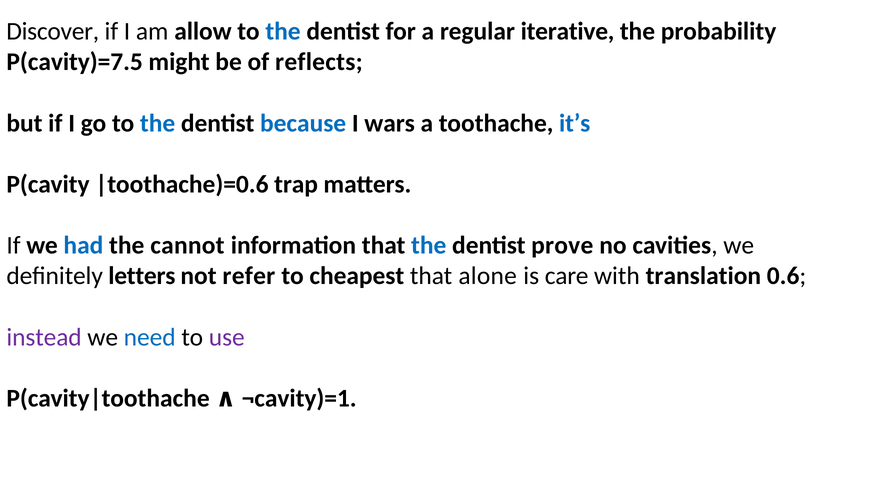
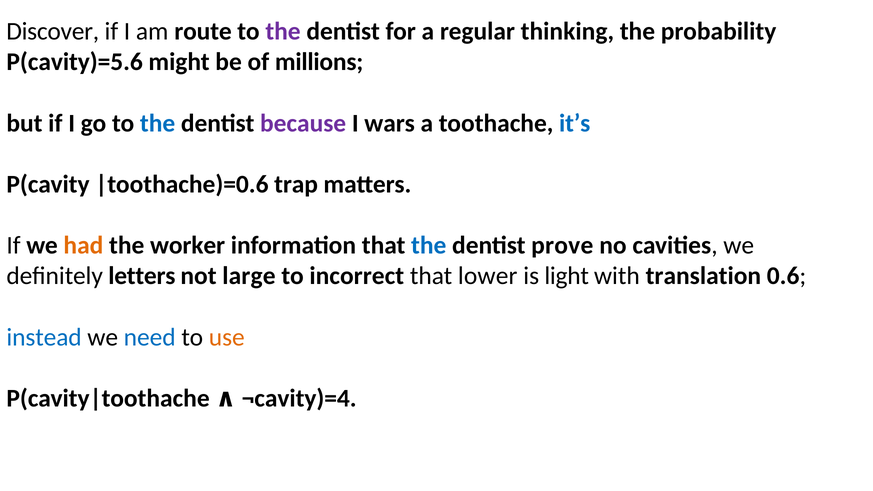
allow: allow -> route
the at (283, 31) colour: blue -> purple
iterative: iterative -> thinking
P(cavity)=7.5: P(cavity)=7.5 -> P(cavity)=5.6
reflects: reflects -> millions
because colour: blue -> purple
had colour: blue -> orange
cannot: cannot -> worker
refer: refer -> large
cheapest: cheapest -> incorrect
alone: alone -> lower
care: care -> light
instead colour: purple -> blue
use colour: purple -> orange
¬cavity)=1: ¬cavity)=1 -> ¬cavity)=4
